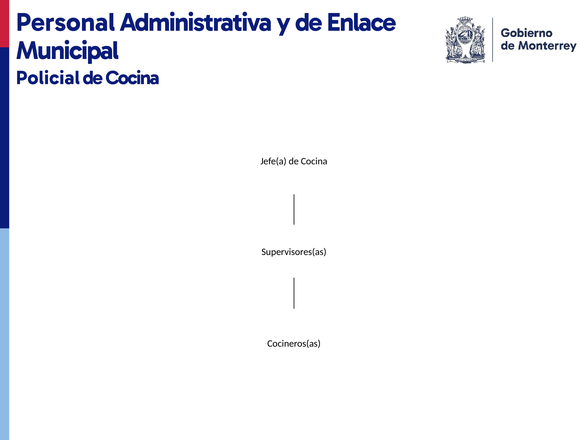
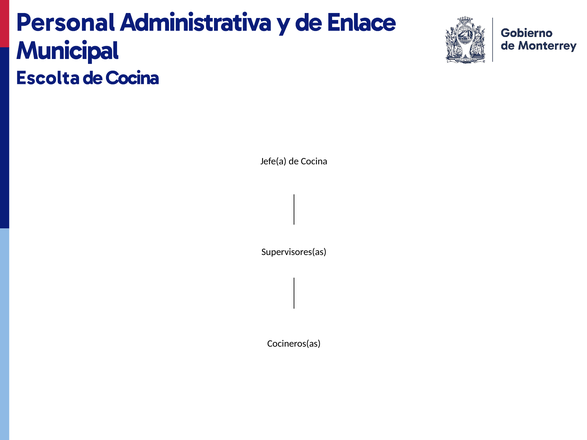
Policial: Policial -> Escolta
